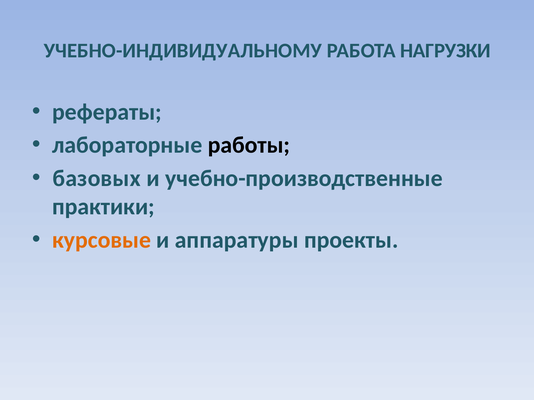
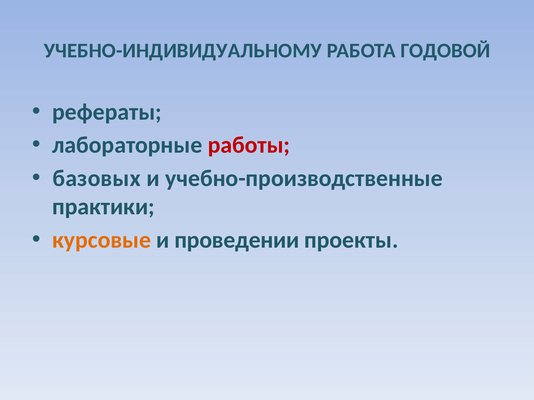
НАГРУЗКИ: НАГРУЗКИ -> ГОДОВОЙ
работы colour: black -> red
аппаратуры: аппаратуры -> проведении
